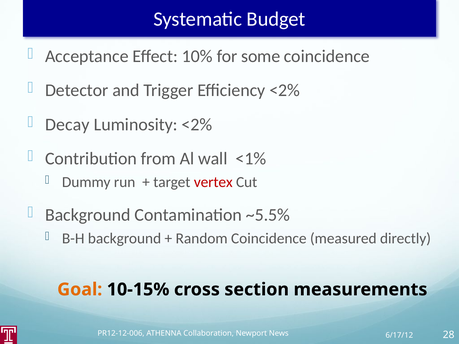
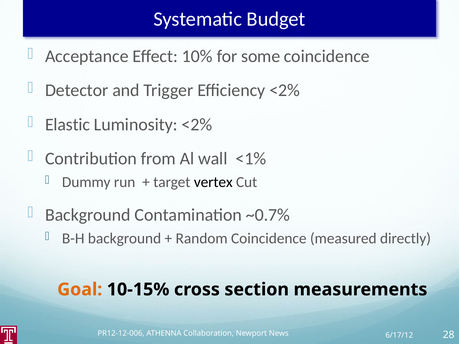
Decay: Decay -> Elastic
vertex colour: red -> black
~5.5%: ~5.5% -> ~0.7%
